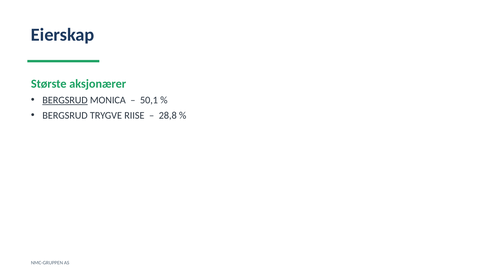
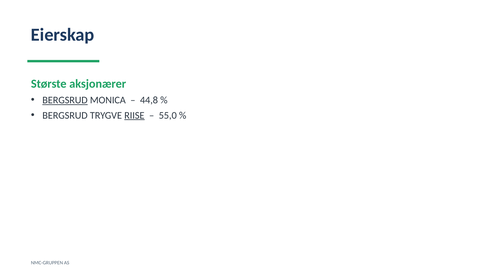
50,1: 50,1 -> 44,8
RIISE underline: none -> present
28,8: 28,8 -> 55,0
